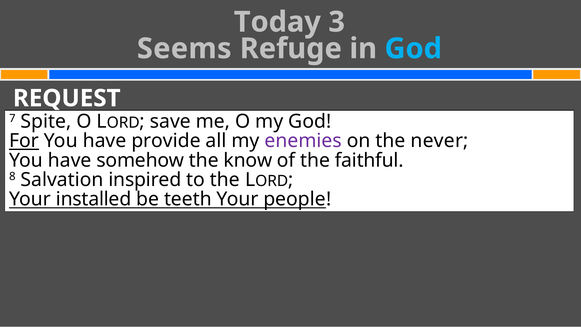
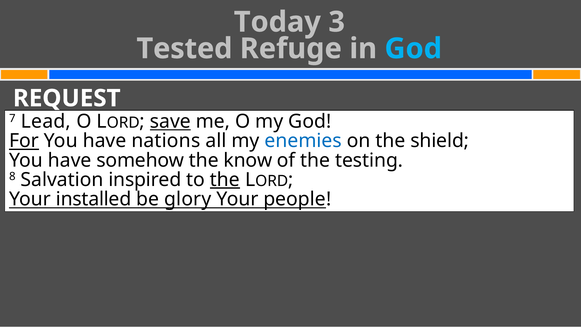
Seems: Seems -> Tested
Spite: Spite -> Lead
save underline: none -> present
provide: provide -> nations
enemies colour: purple -> blue
never: never -> shield
faithful: faithful -> testing
the at (225, 180) underline: none -> present
teeth: teeth -> glory
